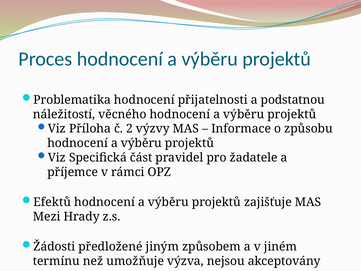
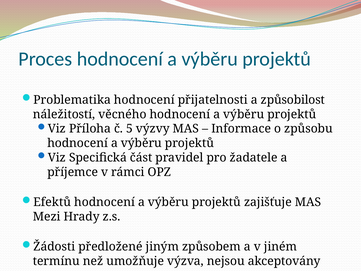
podstatnou: podstatnou -> způsobilost
2: 2 -> 5
